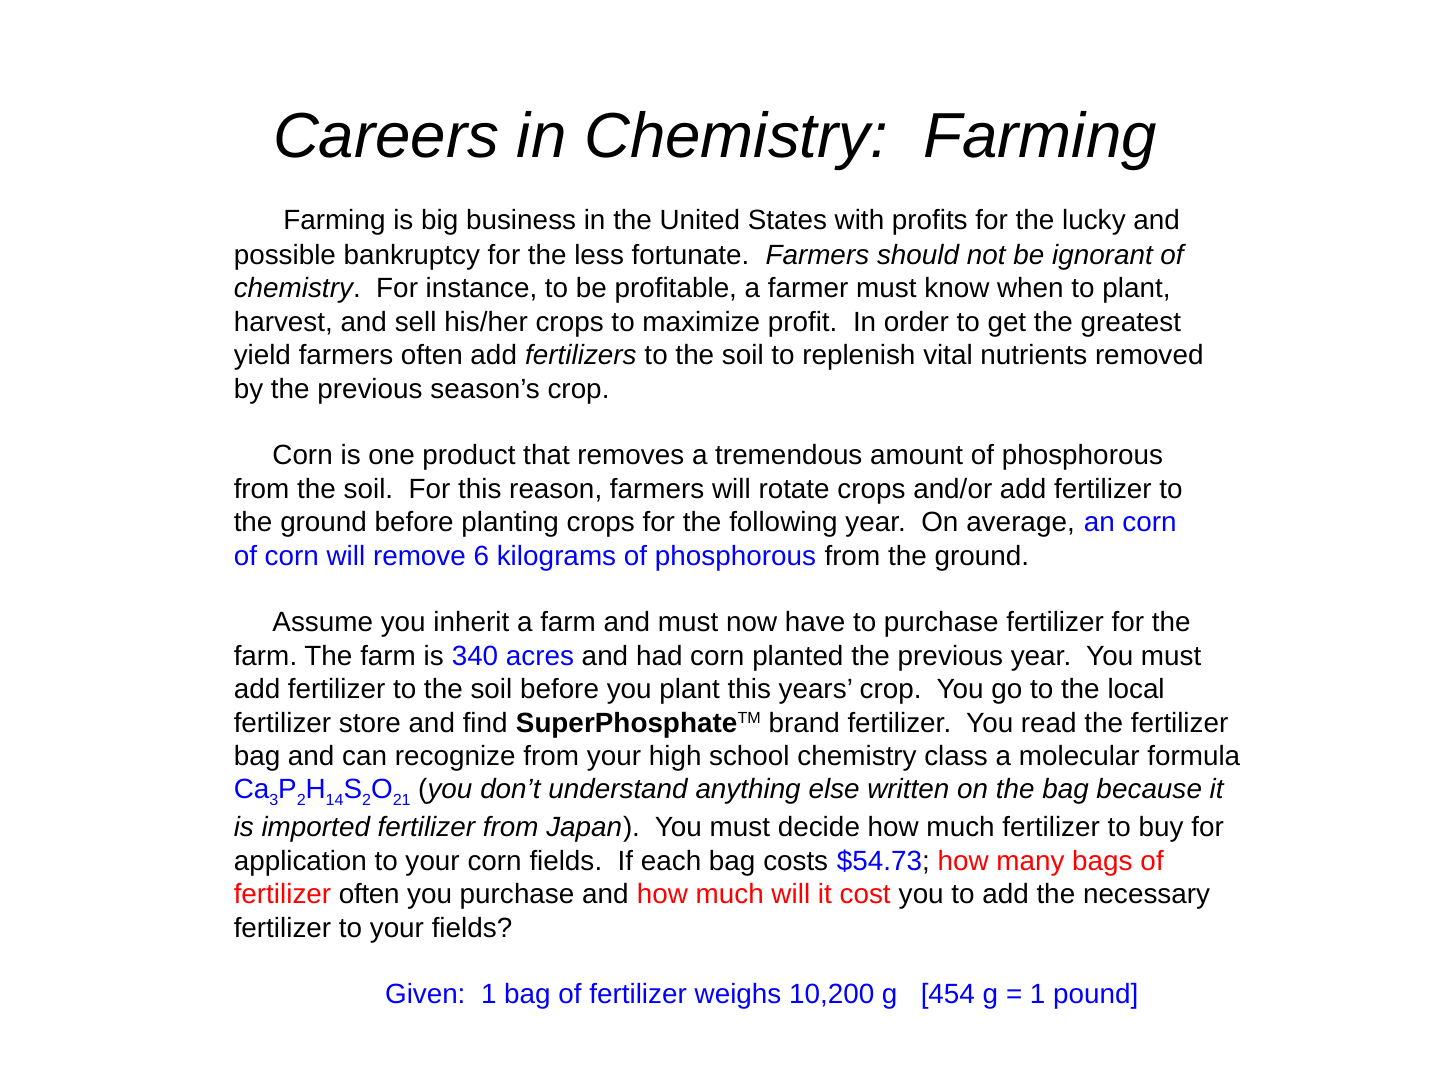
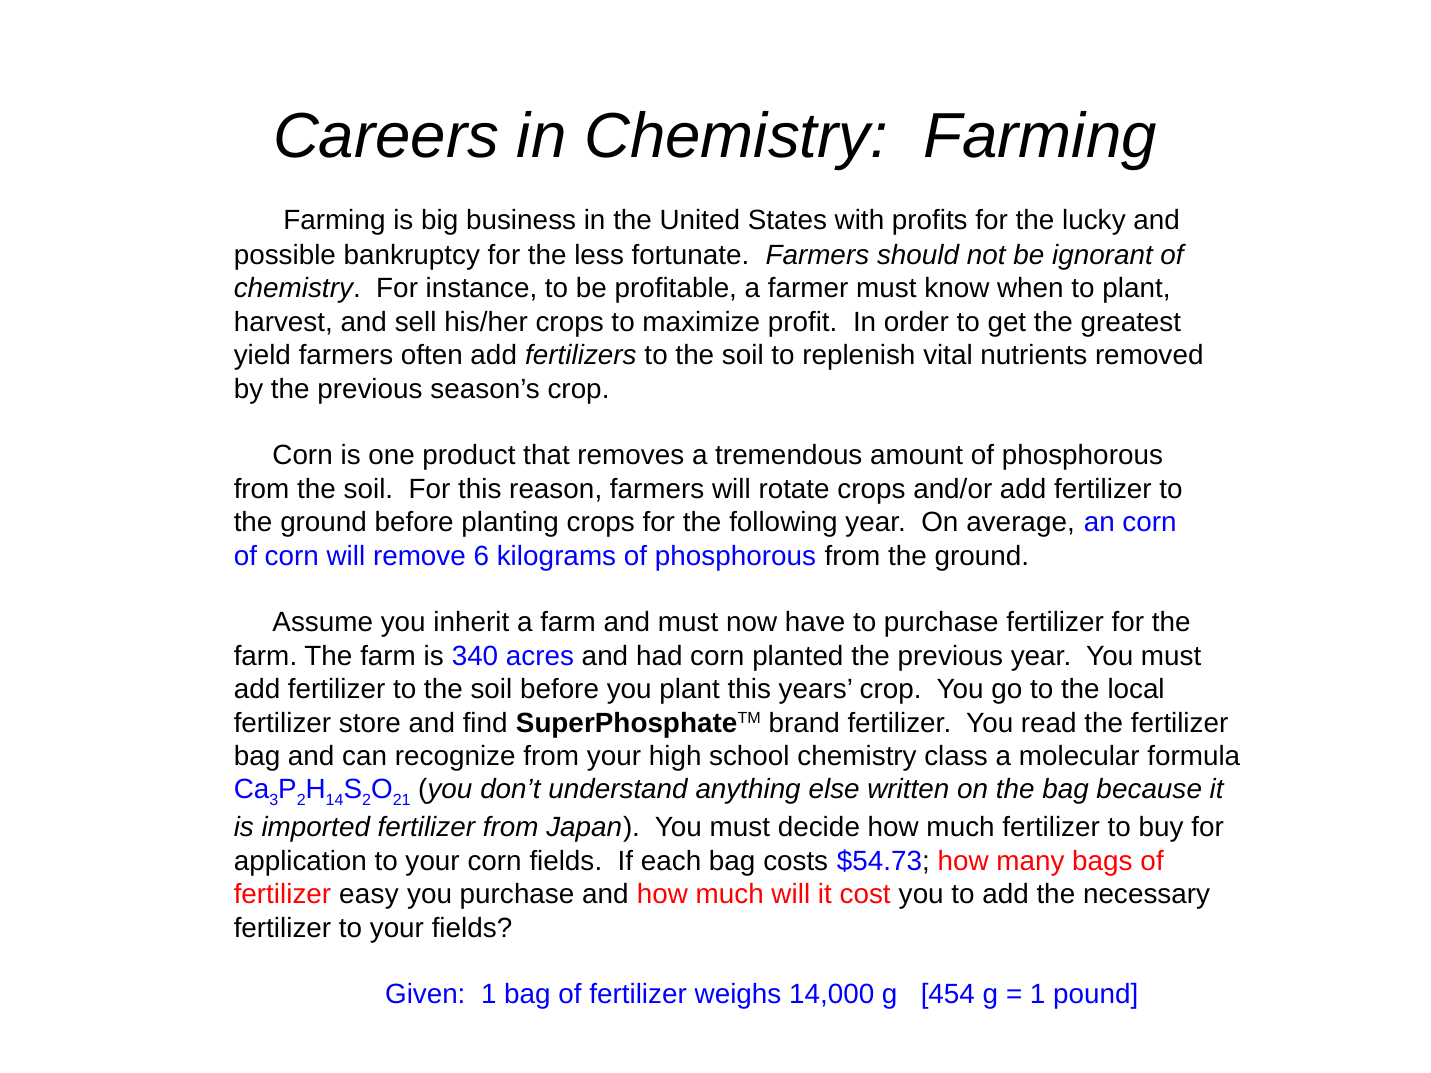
fertilizer often: often -> easy
10,200: 10,200 -> 14,000
